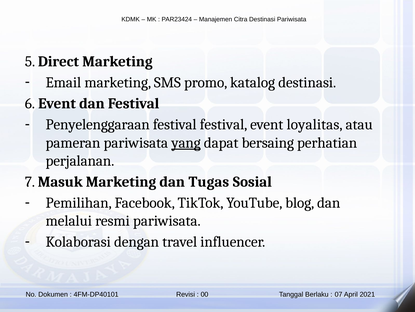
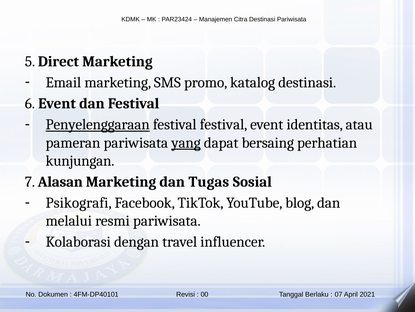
Penyelenggaraan underline: none -> present
loyalitas: loyalitas -> identitas
perjalanan: perjalanan -> kunjungan
Masuk: Masuk -> Alasan
Pemilihan: Pemilihan -> Psikografi
